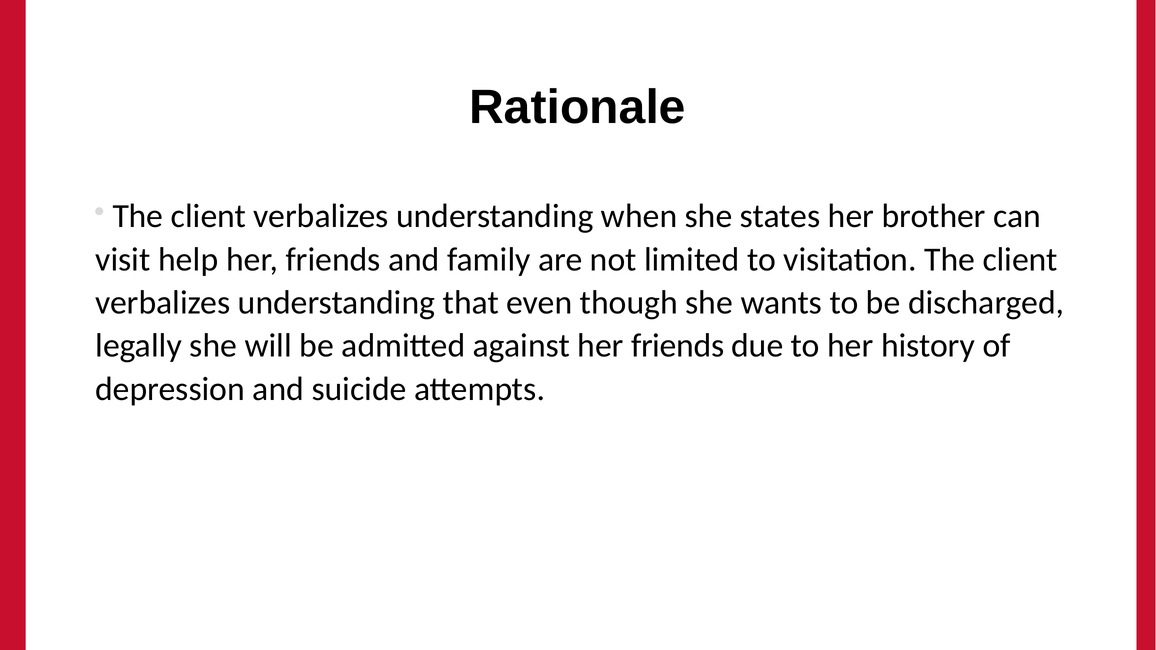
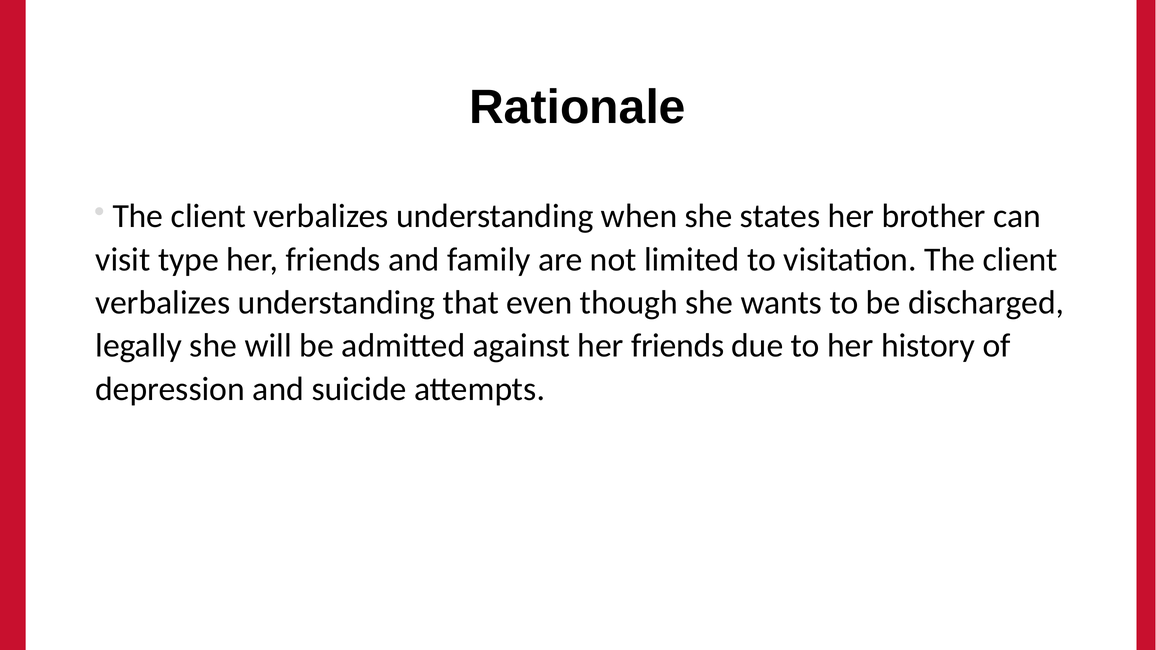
help: help -> type
